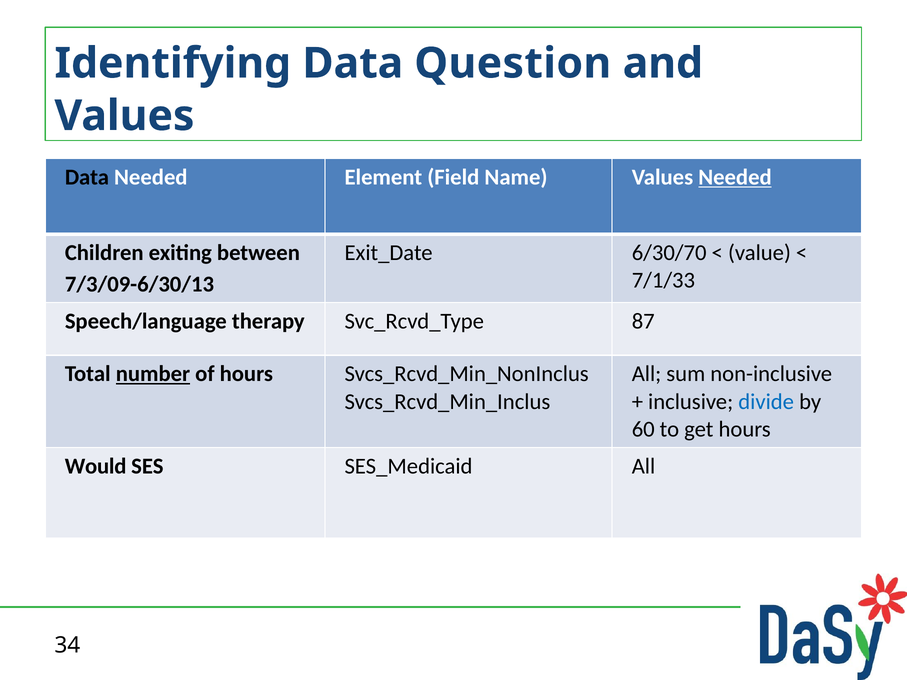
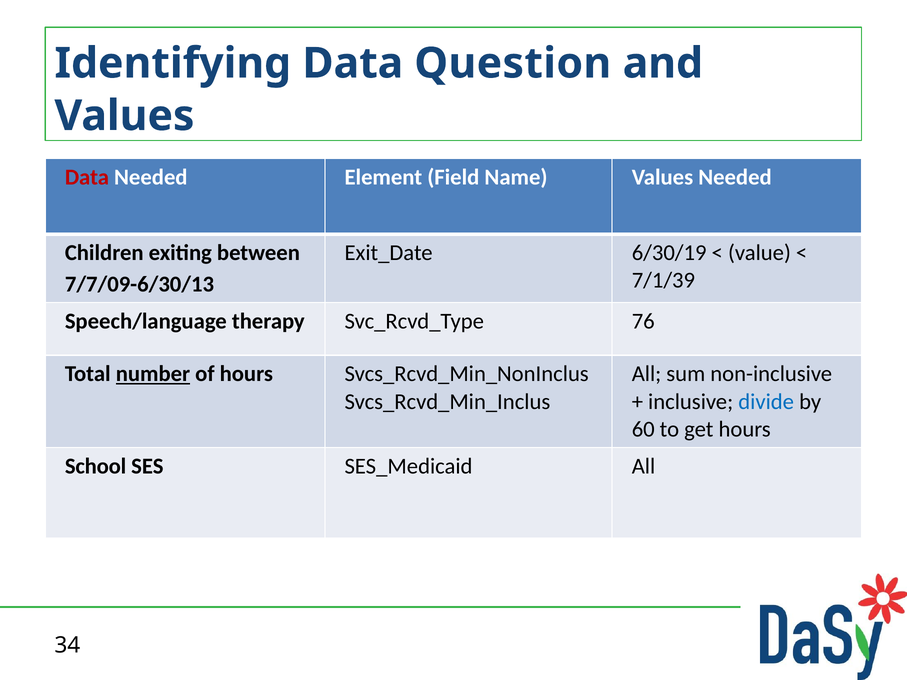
Data at (87, 177) colour: black -> red
Needed at (735, 177) underline: present -> none
6/30/70: 6/30/70 -> 6/30/19
7/1/33: 7/1/33 -> 7/1/39
7/3/09-6/30/13: 7/3/09-6/30/13 -> 7/7/09-6/30/13
87: 87 -> 76
Would: Would -> School
